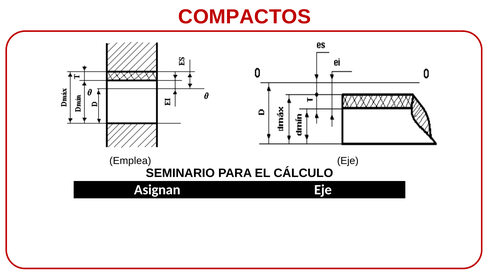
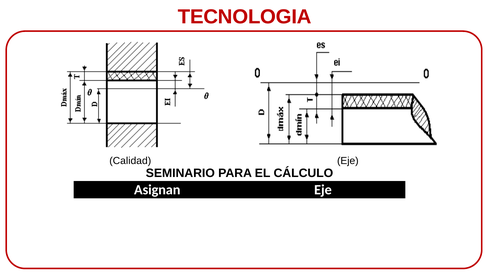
COMPACTOS: COMPACTOS -> TECNOLOGIA
Emplea: Emplea -> Calidad
